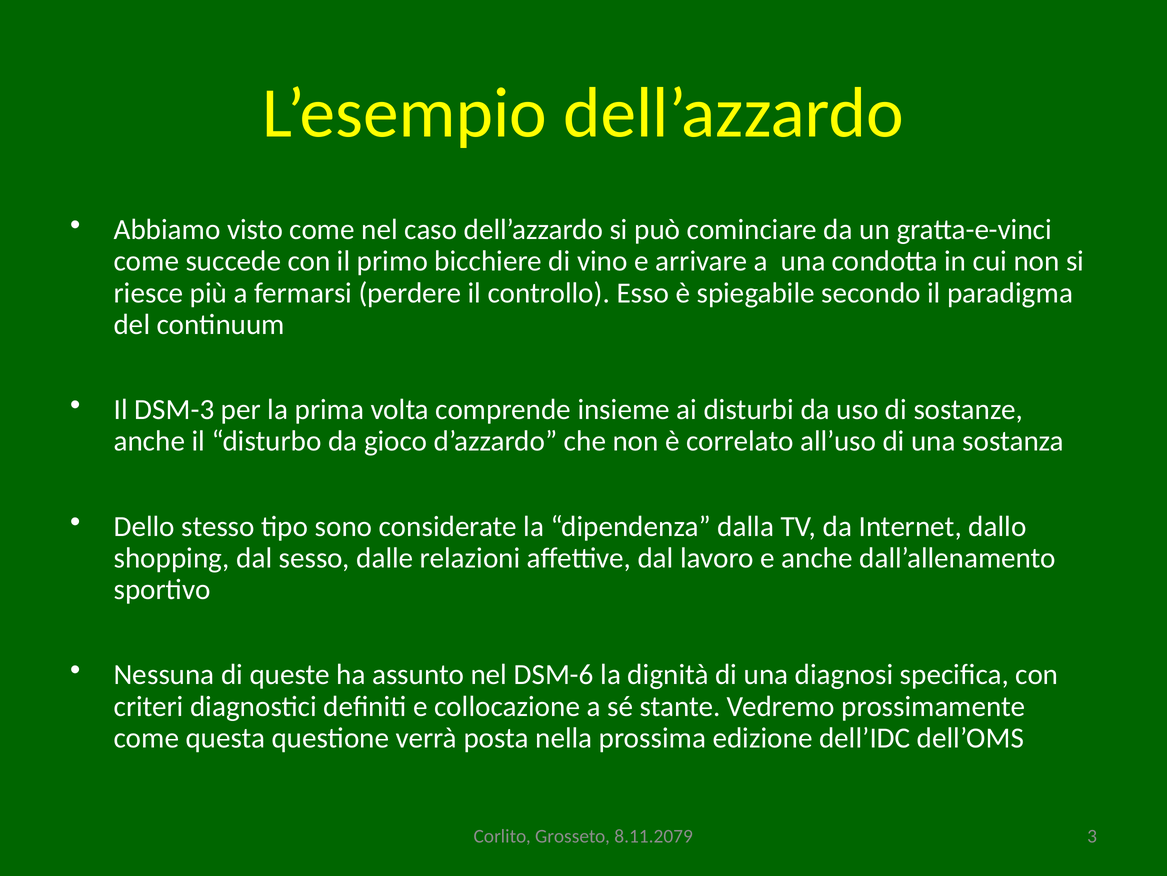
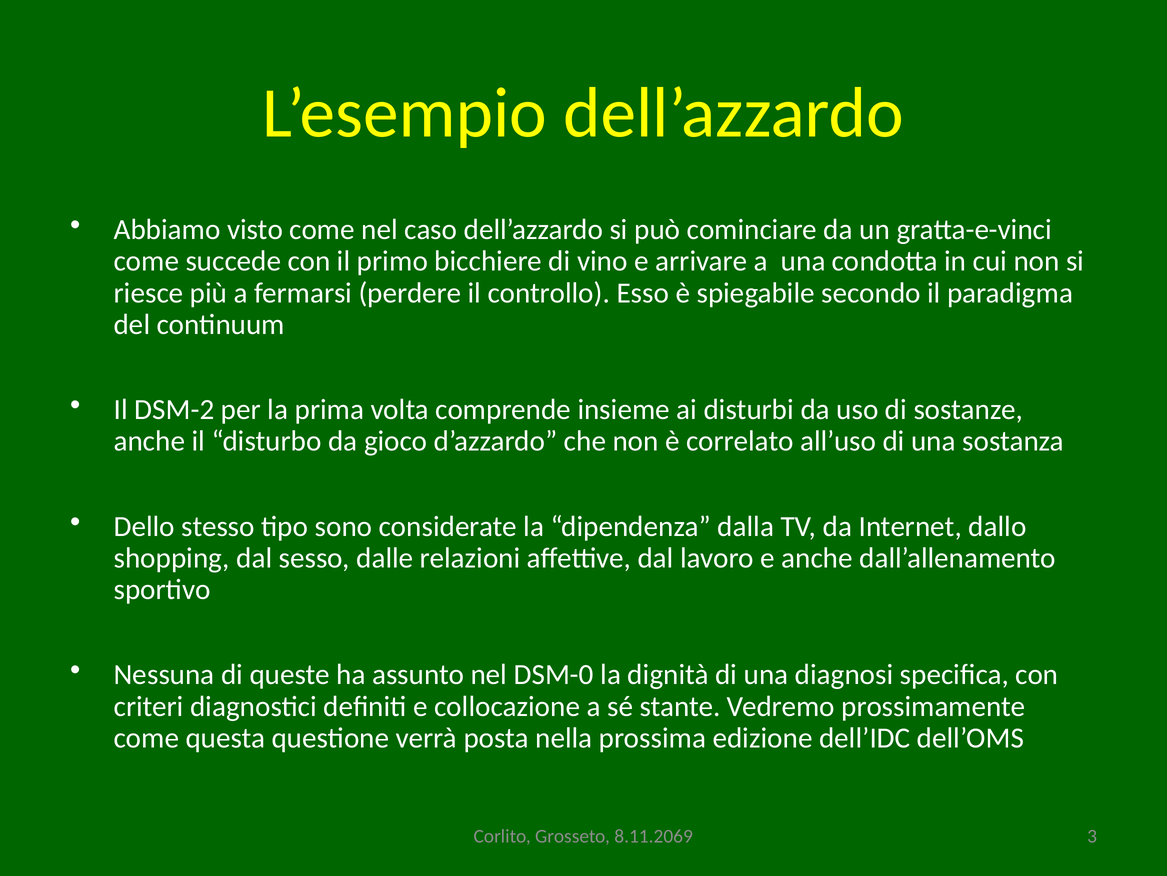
DSM-3: DSM-3 -> DSM-2
DSM-6: DSM-6 -> DSM-0
8.11.2079: 8.11.2079 -> 8.11.2069
